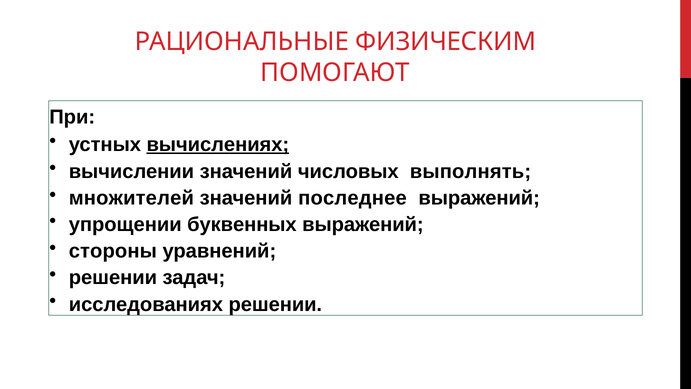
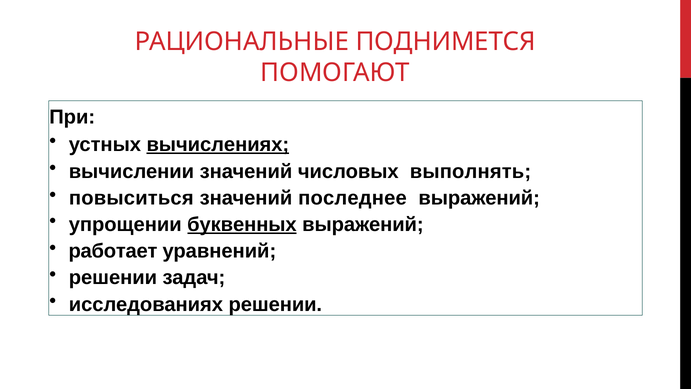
ФИЗИЧЕСКИМ: ФИЗИЧЕСКИМ -> ПОДНИМЕТСЯ
множителей: множителей -> повыситься
буквенных underline: none -> present
стороны: стороны -> работает
